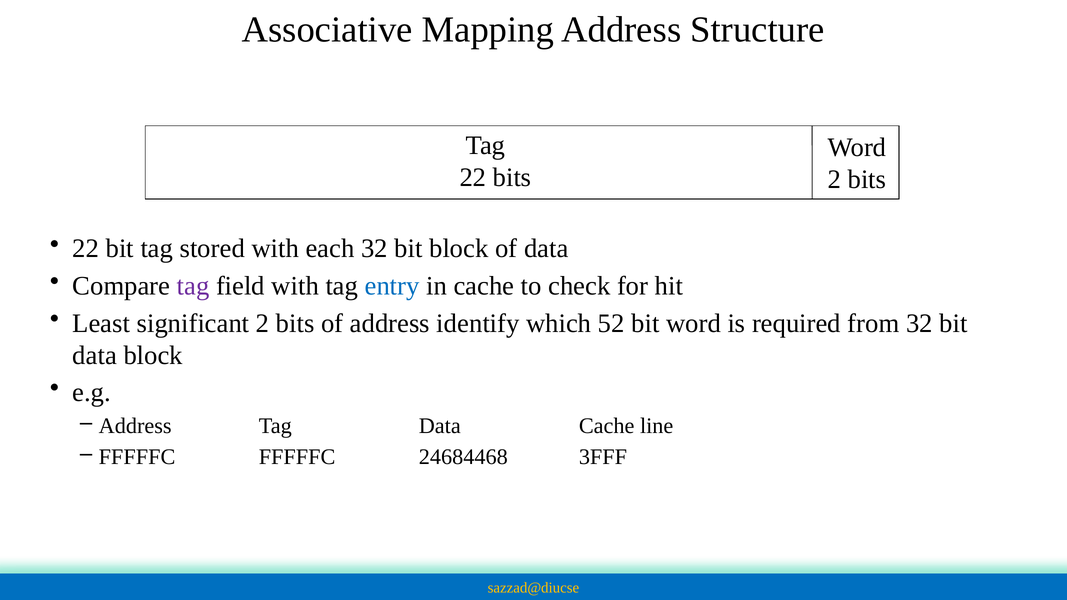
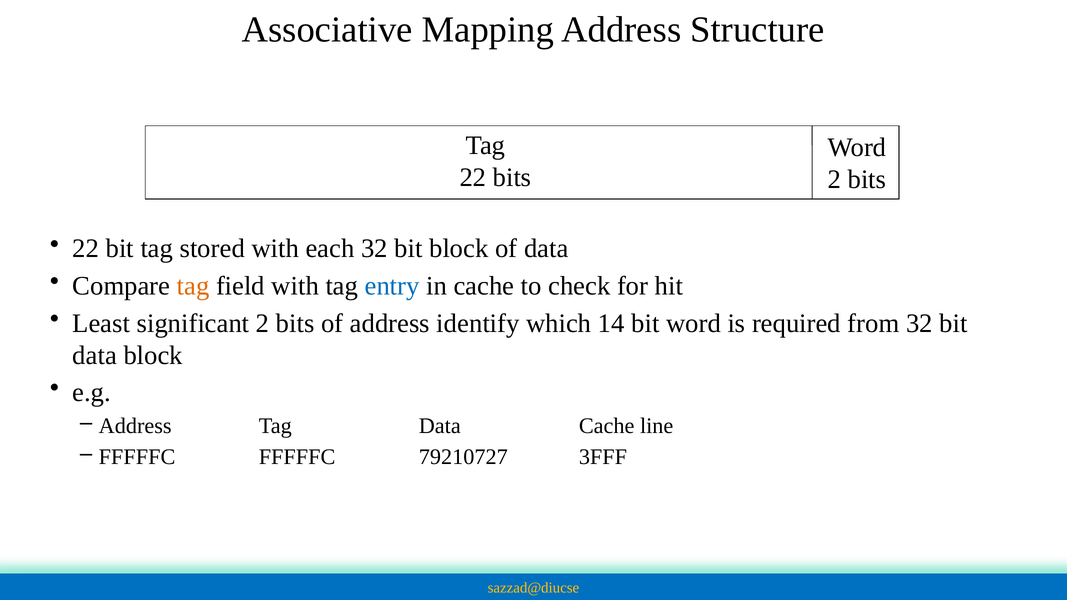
tag at (193, 286) colour: purple -> orange
52: 52 -> 14
24684468: 24684468 -> 79210727
